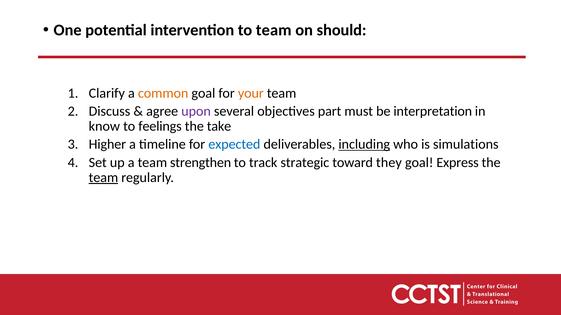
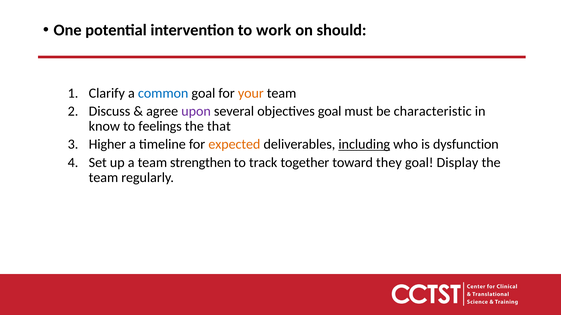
to team: team -> work
common colour: orange -> blue
objectives part: part -> goal
interpretation: interpretation -> characteristic
take: take -> that
expected colour: blue -> orange
simulations: simulations -> dysfunction
strategic: strategic -> together
Express: Express -> Display
team at (103, 178) underline: present -> none
